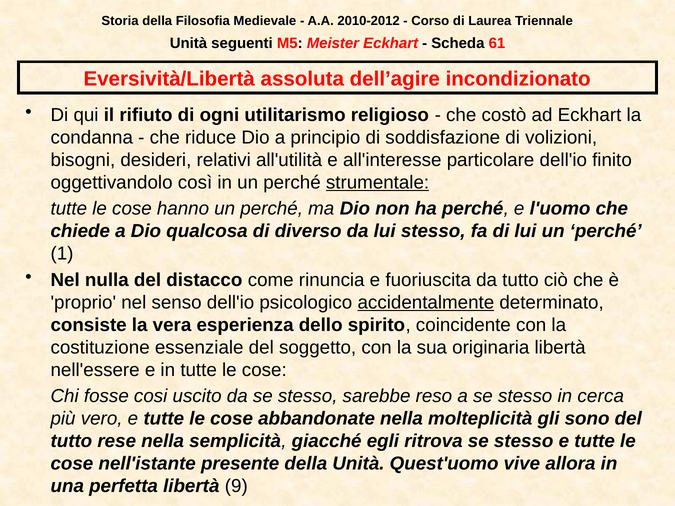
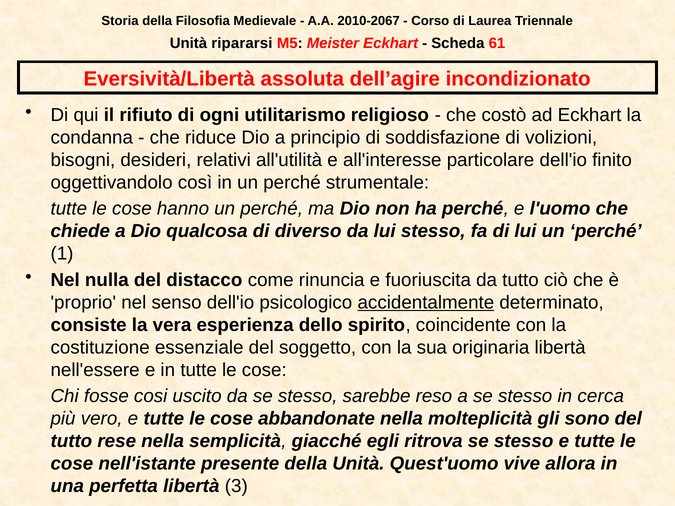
2010-2012: 2010-2012 -> 2010-2067
seguenti: seguenti -> ripararsi
strumentale underline: present -> none
9: 9 -> 3
